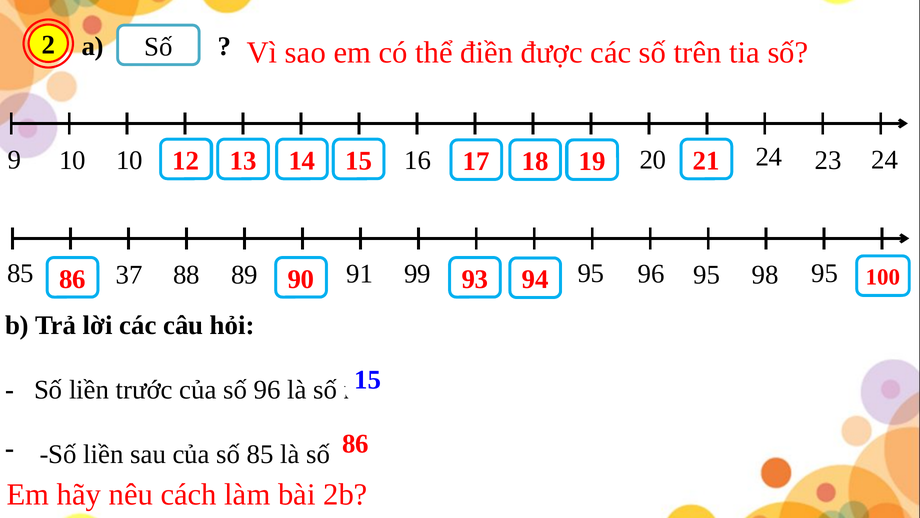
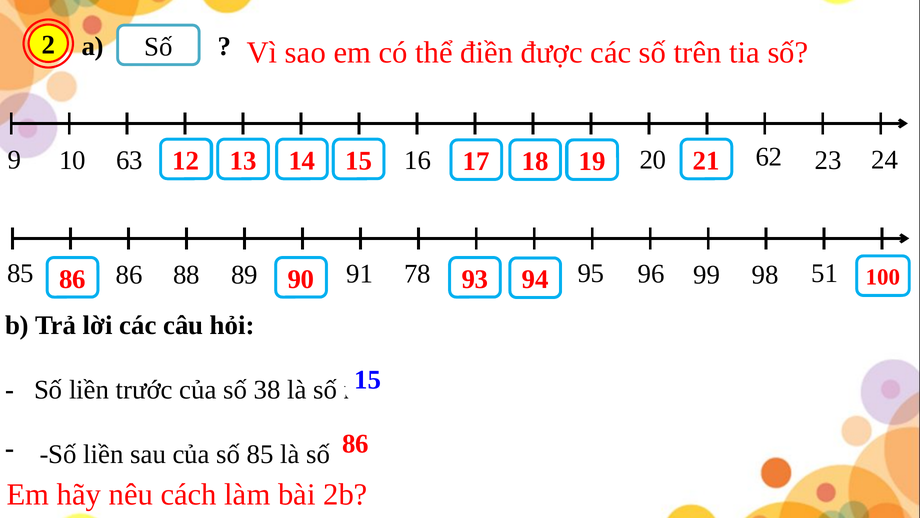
10 10: 10 -> 63
20 24: 24 -> 62
85 37: 37 -> 86
99: 99 -> 78
96 95: 95 -> 99
98 95: 95 -> 51
số 96: 96 -> 38
